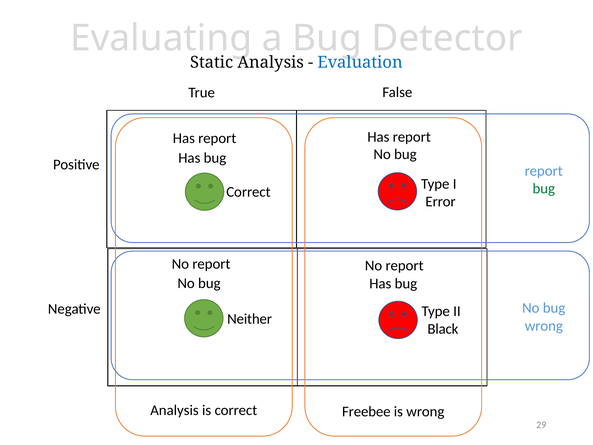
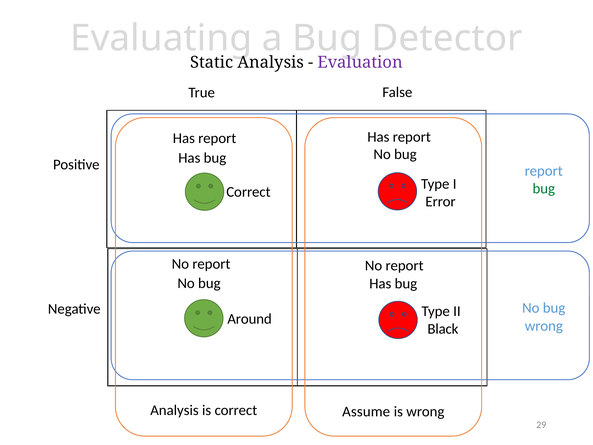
Evaluation colour: blue -> purple
Neither: Neither -> Around
Freebee: Freebee -> Assume
